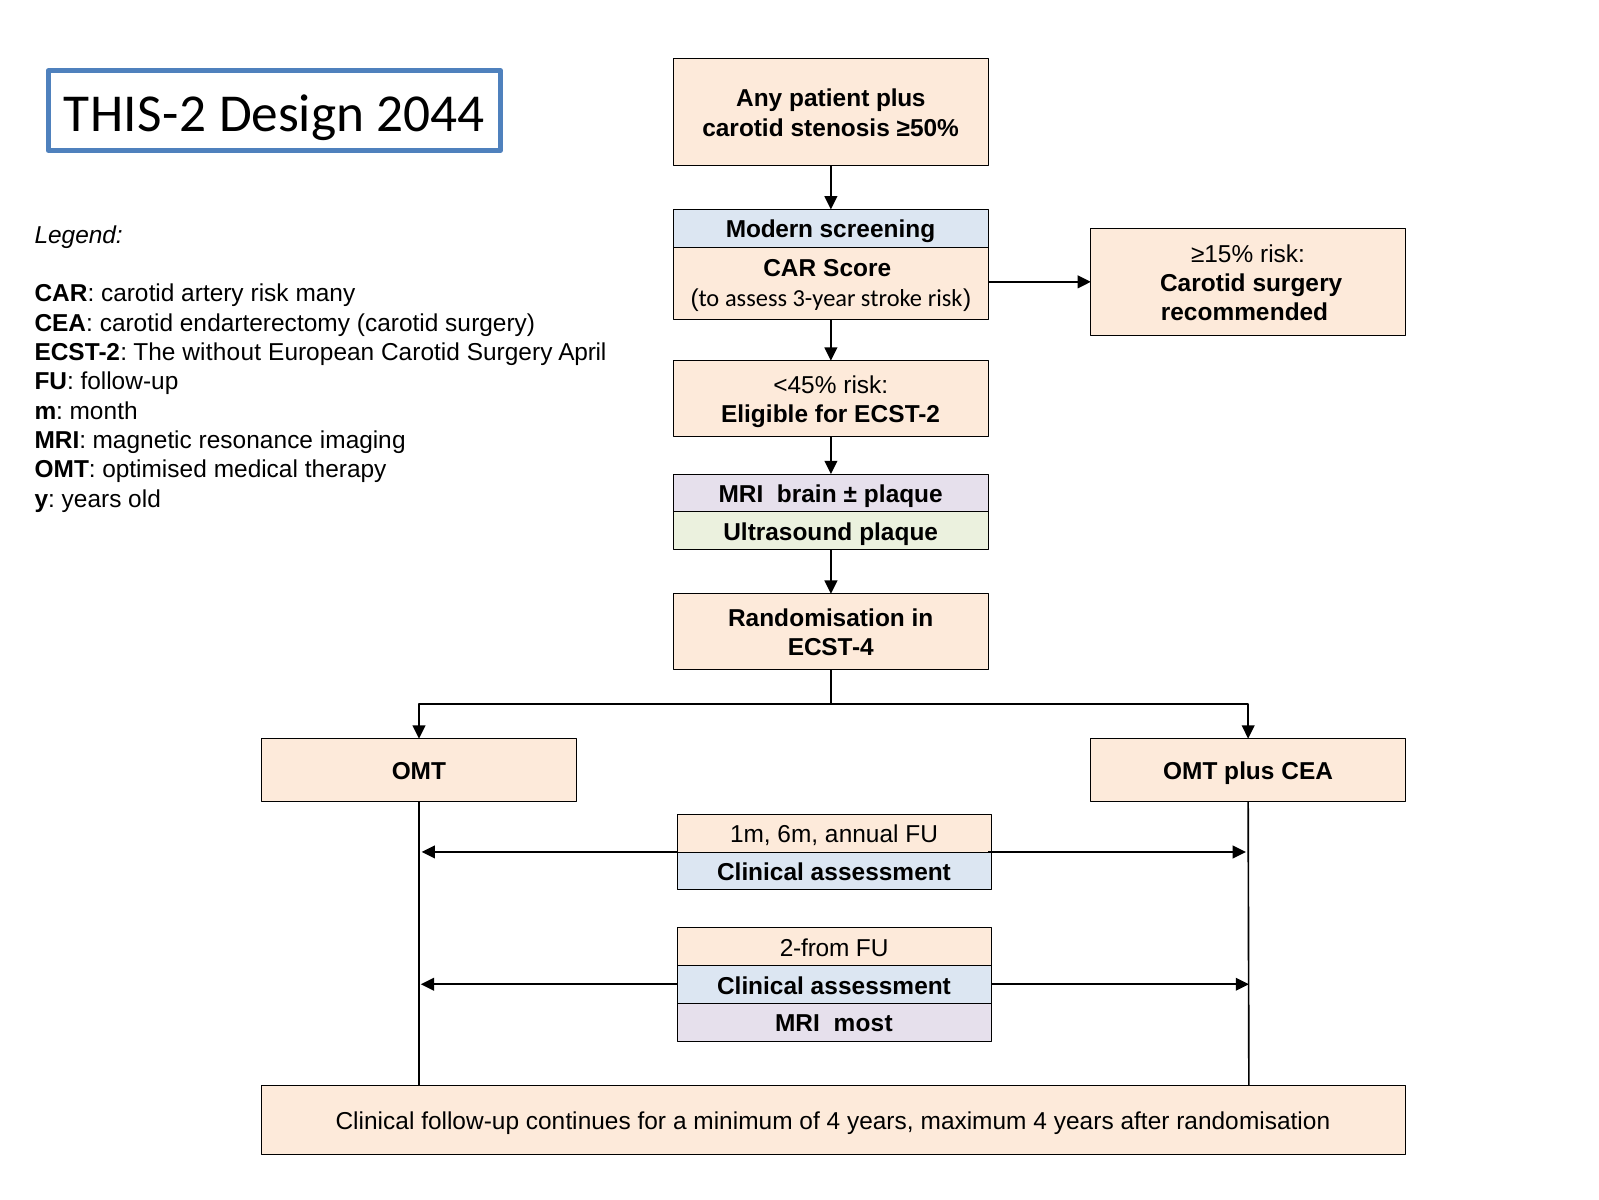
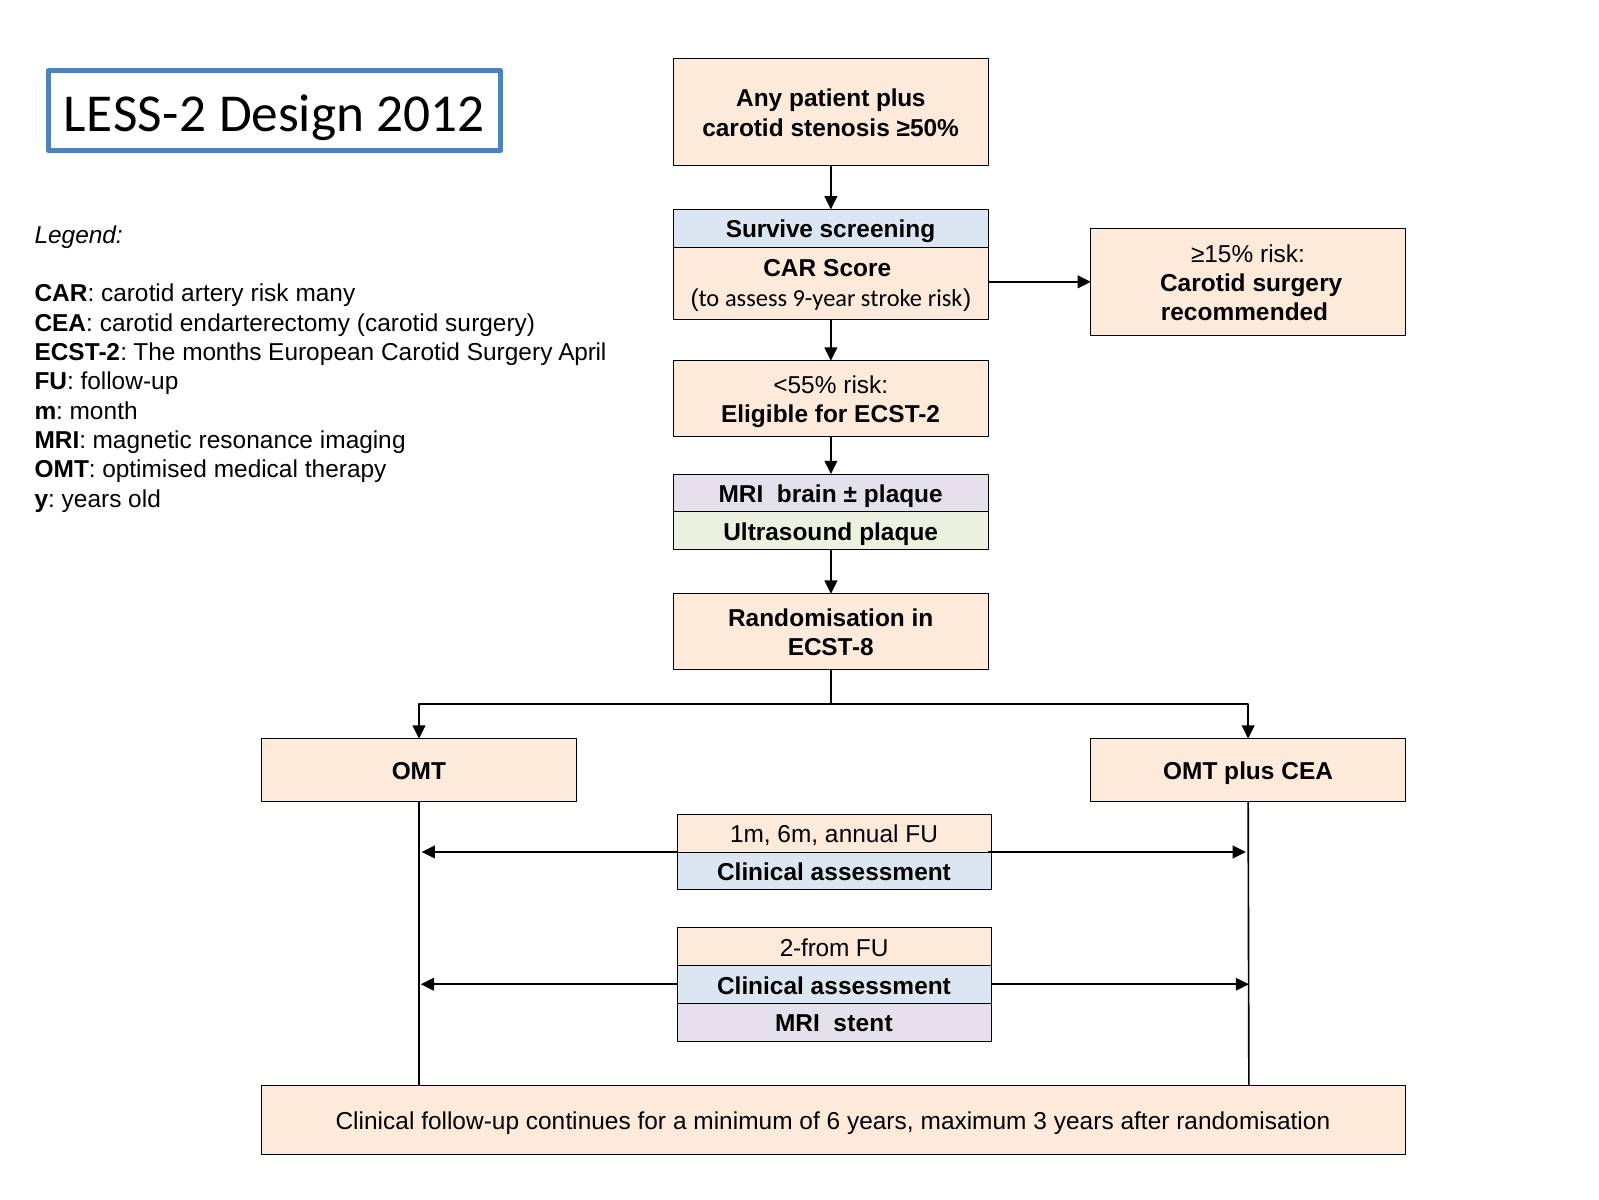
THIS-2: THIS-2 -> LESS-2
2044: 2044 -> 2012
Modern: Modern -> Survive
3-year: 3-year -> 9-year
without: without -> months
<45%: <45% -> <55%
ECST-4: ECST-4 -> ECST-8
most: most -> stent
of 4: 4 -> 6
maximum 4: 4 -> 3
